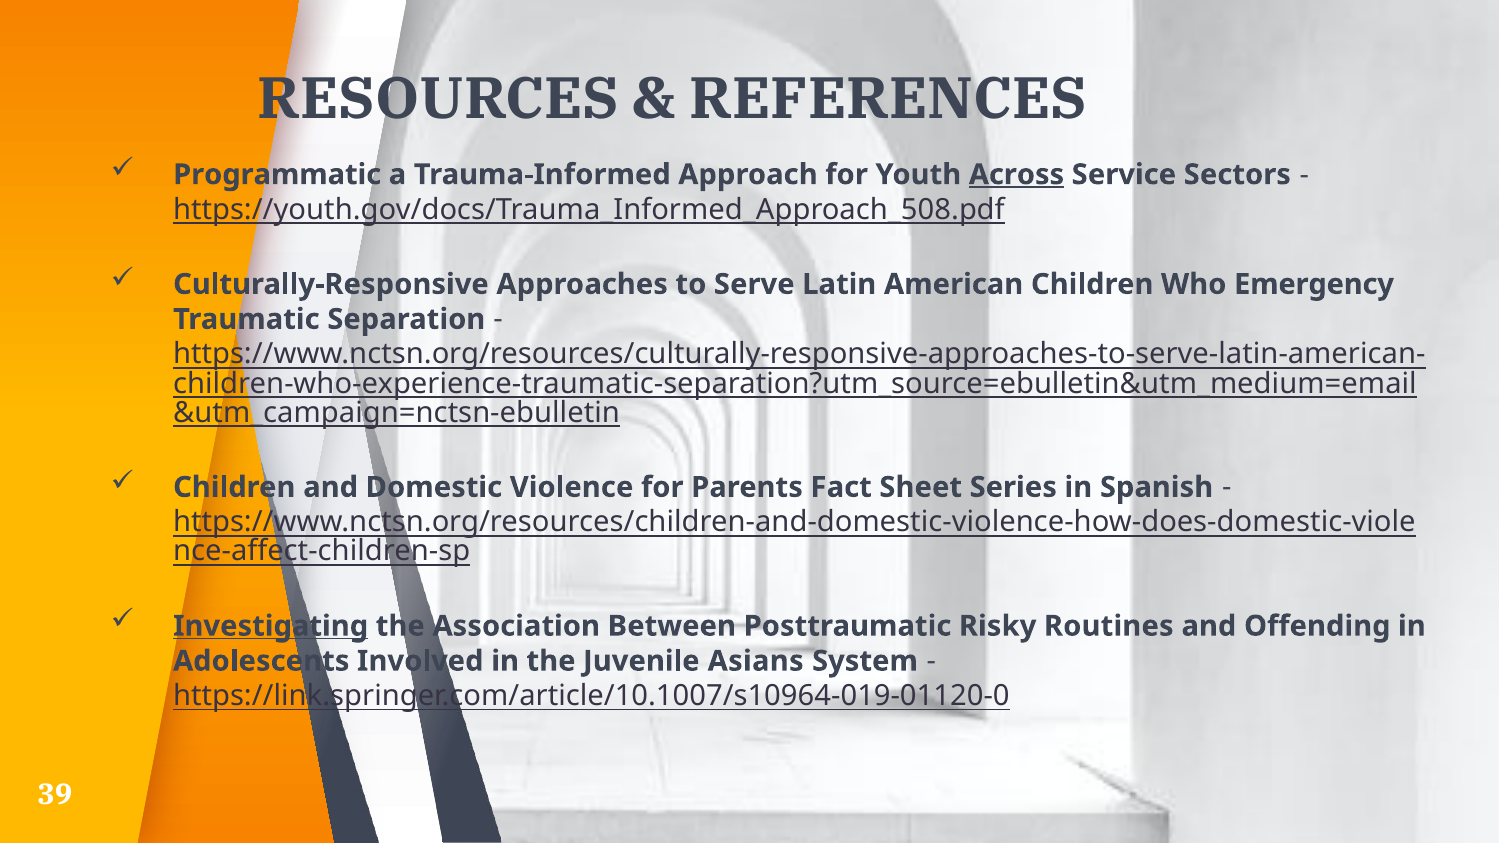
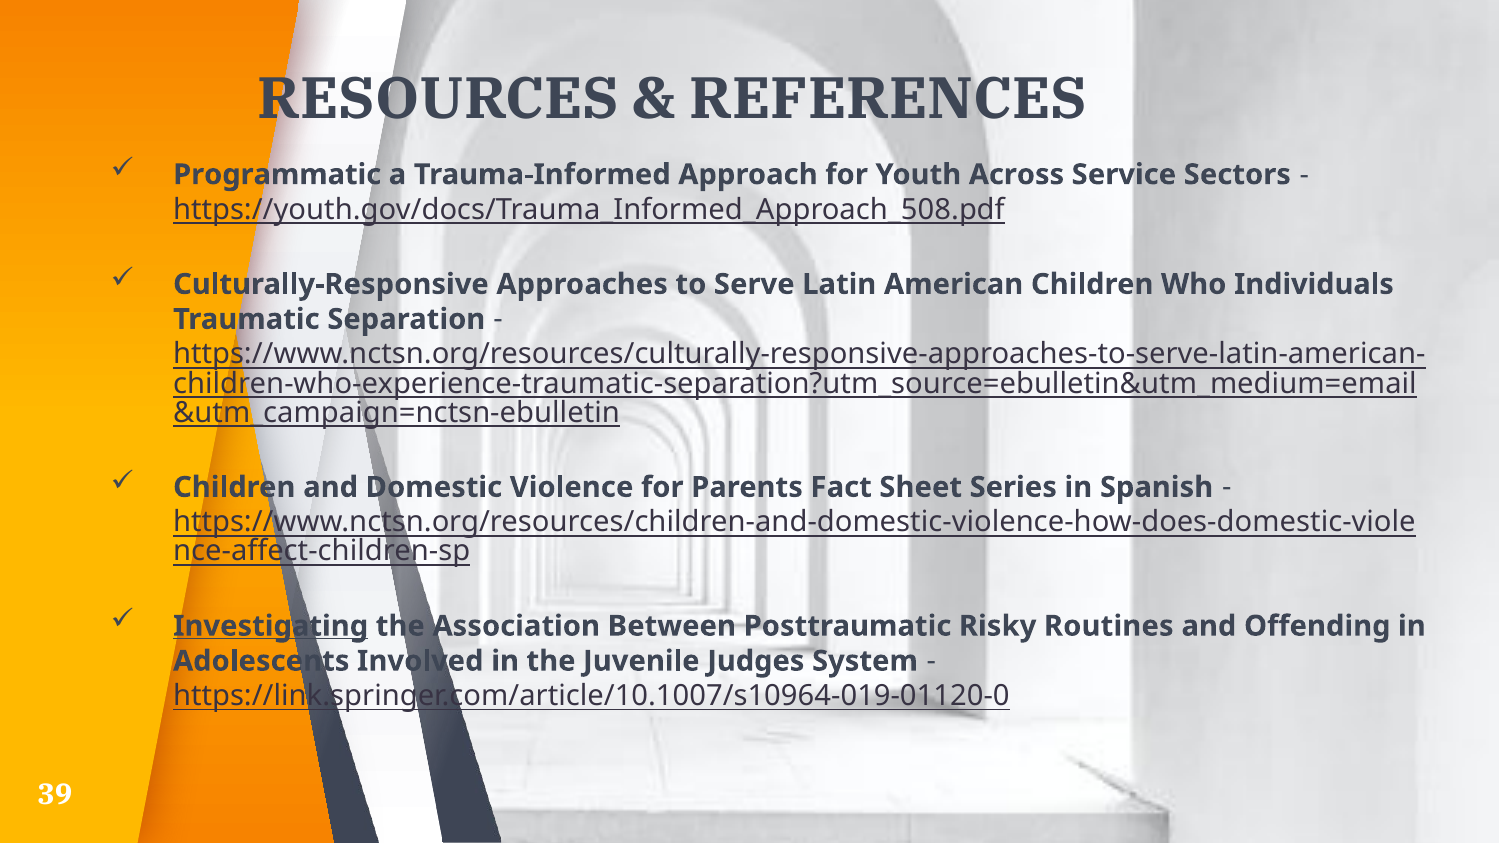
Across underline: present -> none
Emergency: Emergency -> Individuals
Asians: Asians -> Judges
